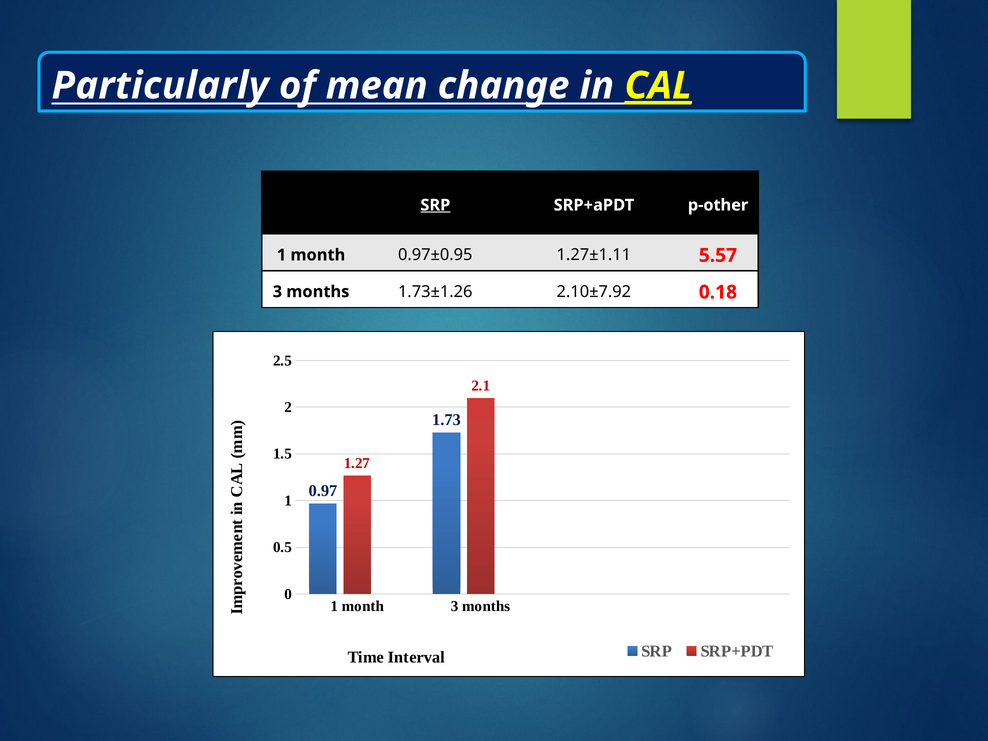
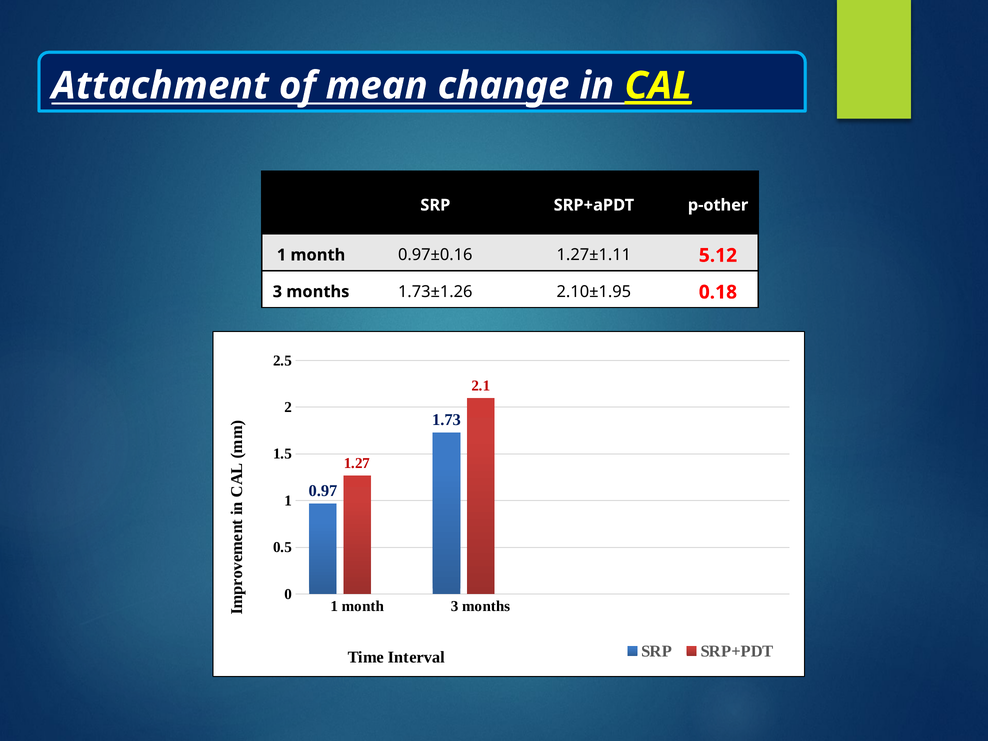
Particularly: Particularly -> Attachment
SRP at (435, 205) underline: present -> none
0.97±0.95: 0.97±0.95 -> 0.97±0.16
5.57: 5.57 -> 5.12
2.10±7.92: 2.10±7.92 -> 2.10±1.95
